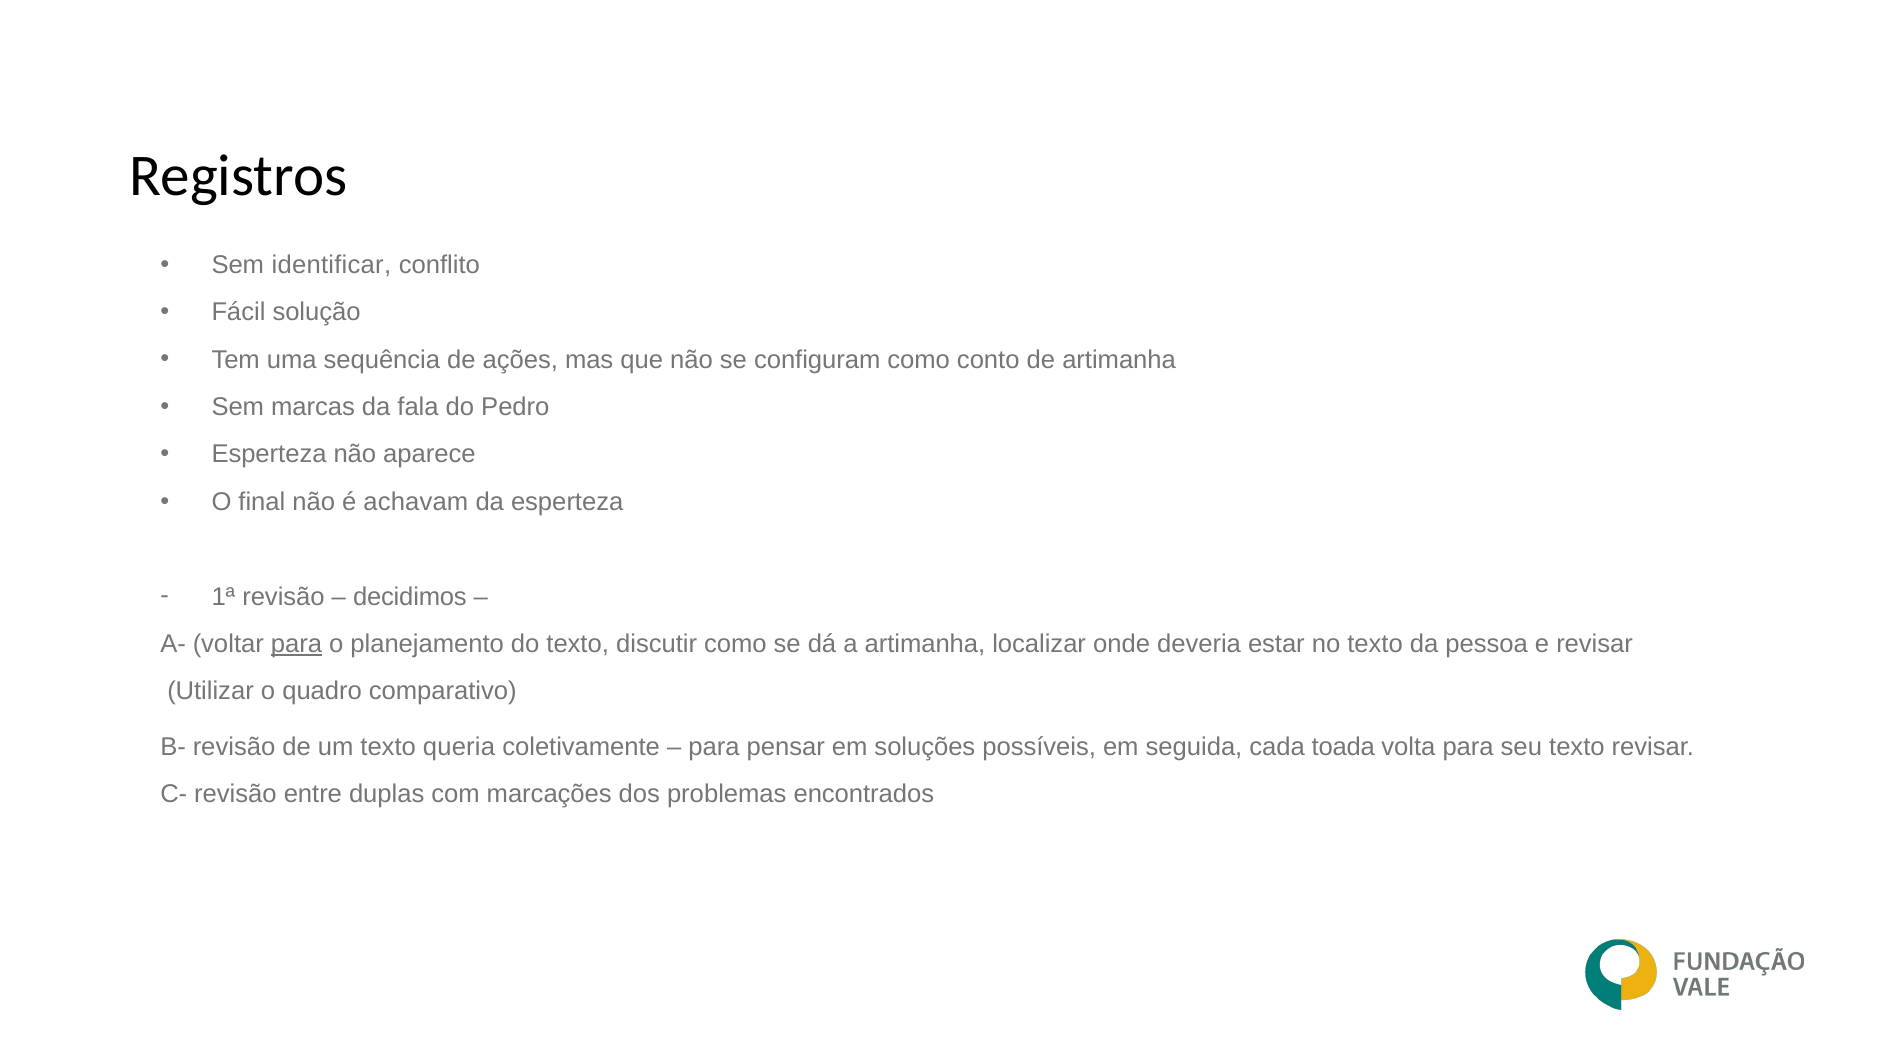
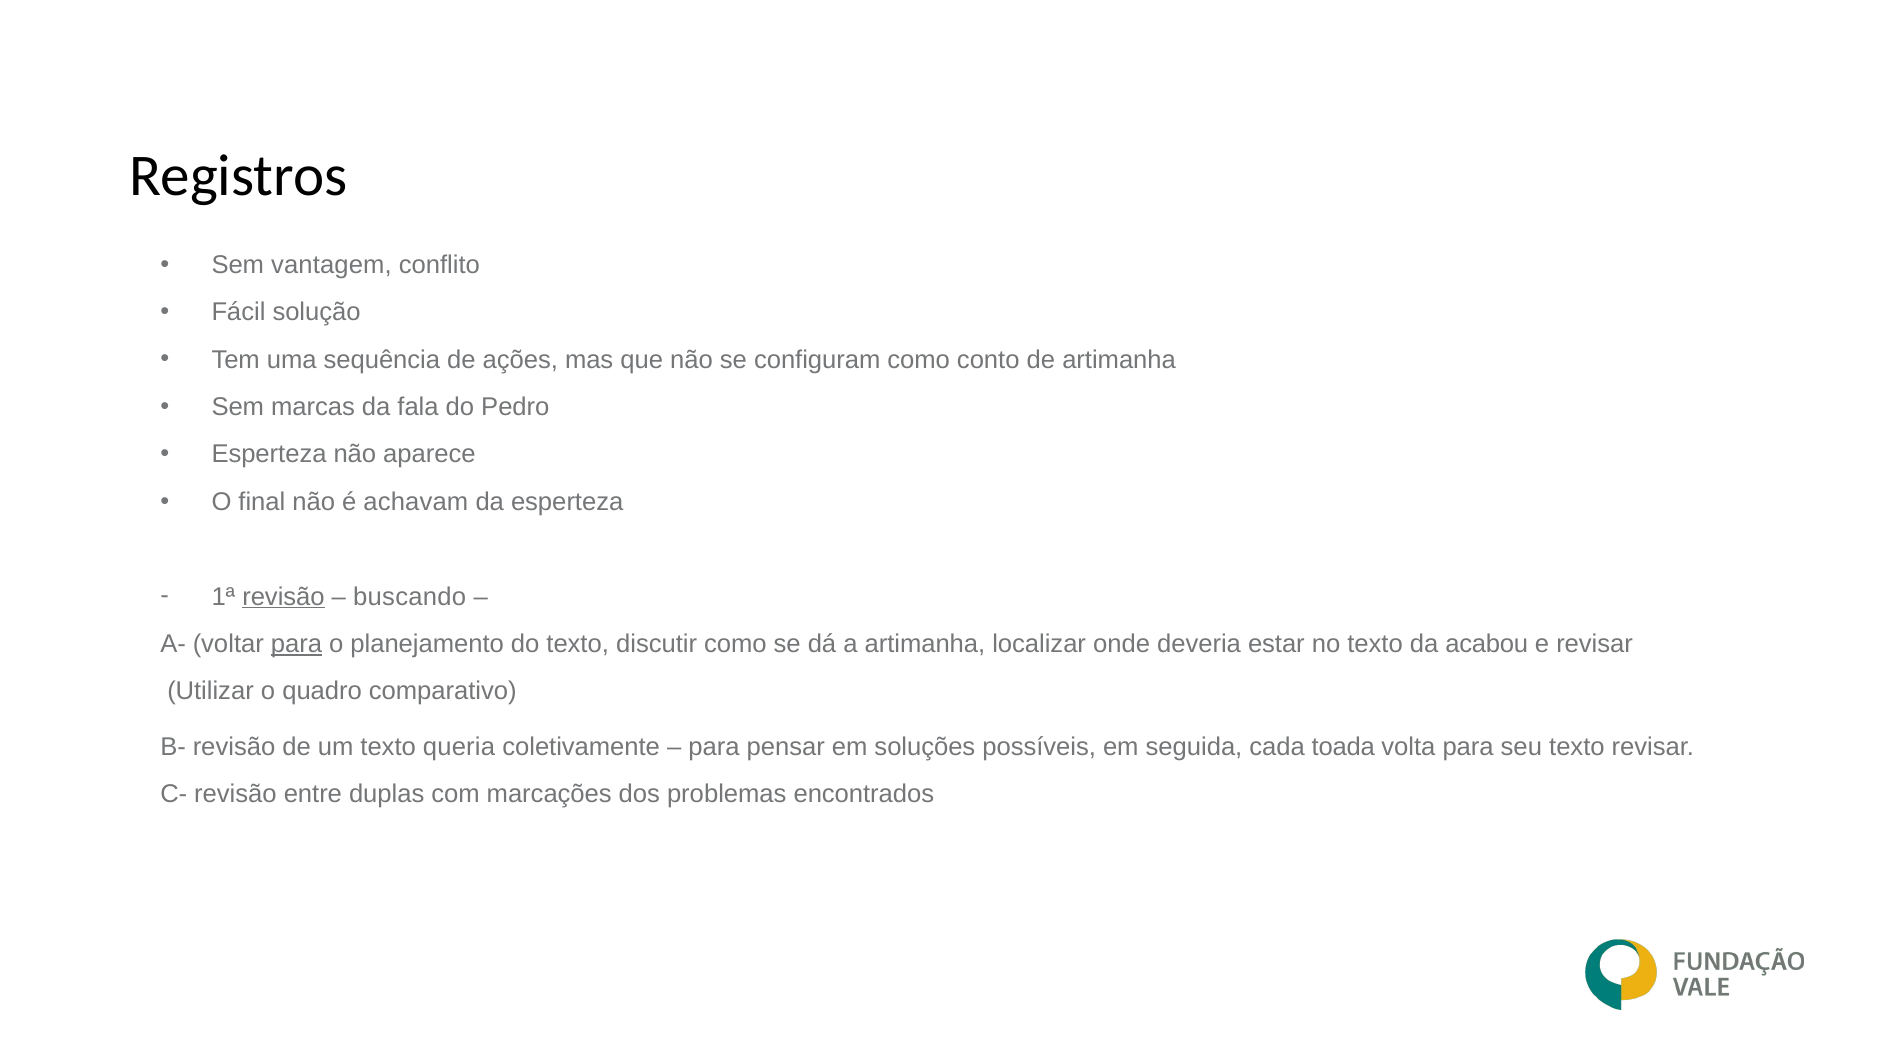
identificar: identificar -> vantagem
revisão at (283, 596) underline: none -> present
decidimos: decidimos -> buscando
pessoa: pessoa -> acabou
